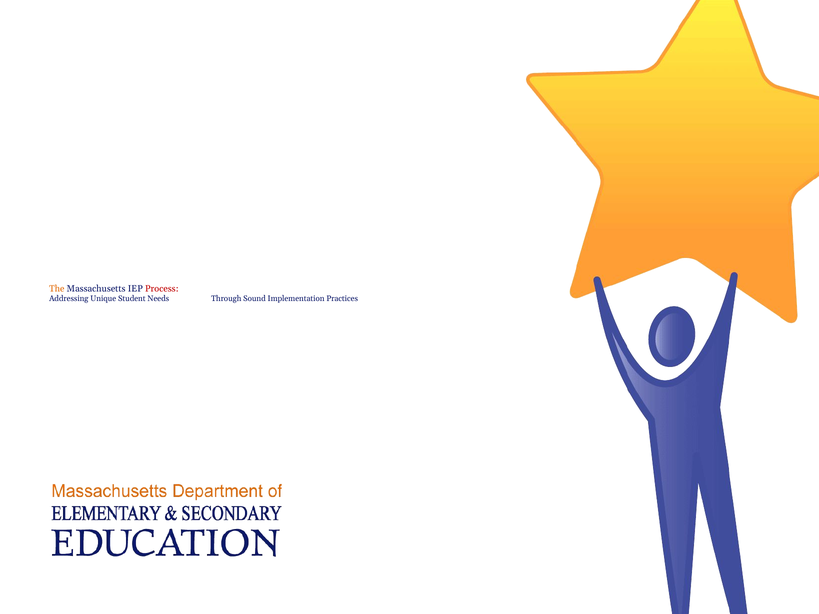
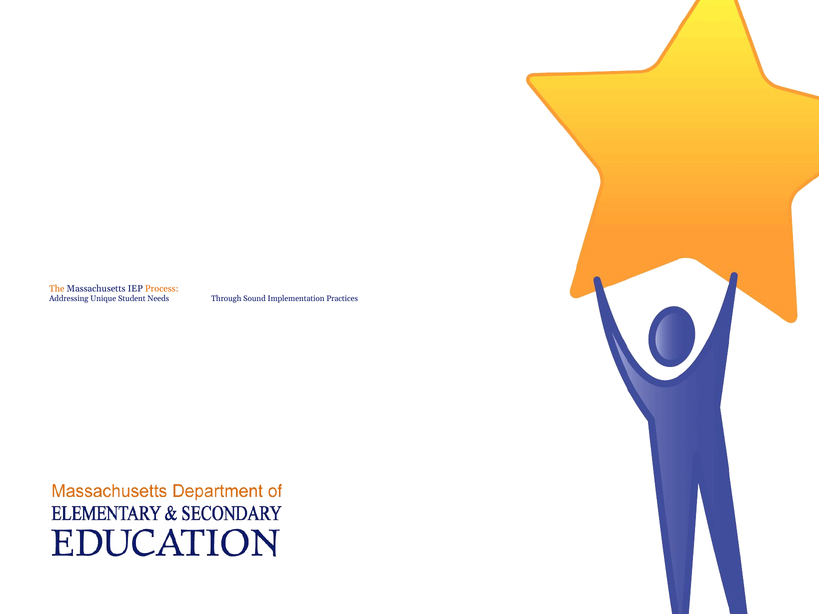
Process colour: red -> orange
